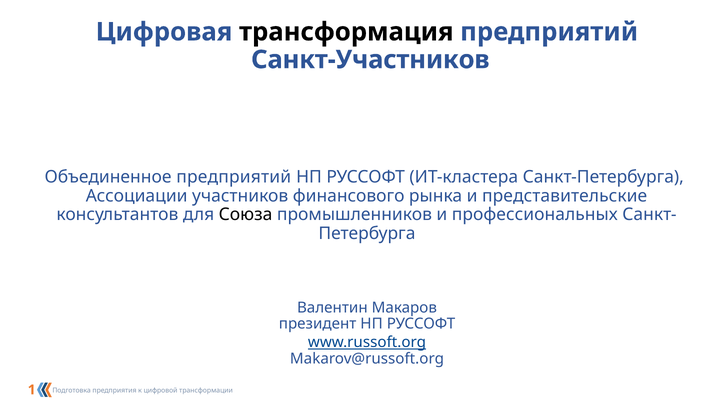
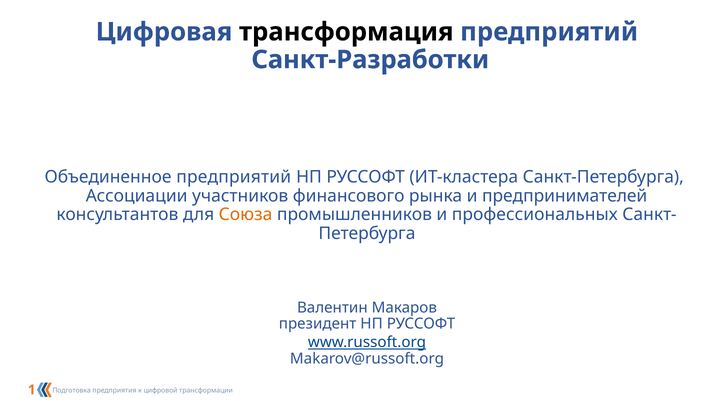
Санкт-Участников: Санкт-Участников -> Санкт-Разработки
представительские: представительские -> предпринимателей
Союза colour: black -> orange
